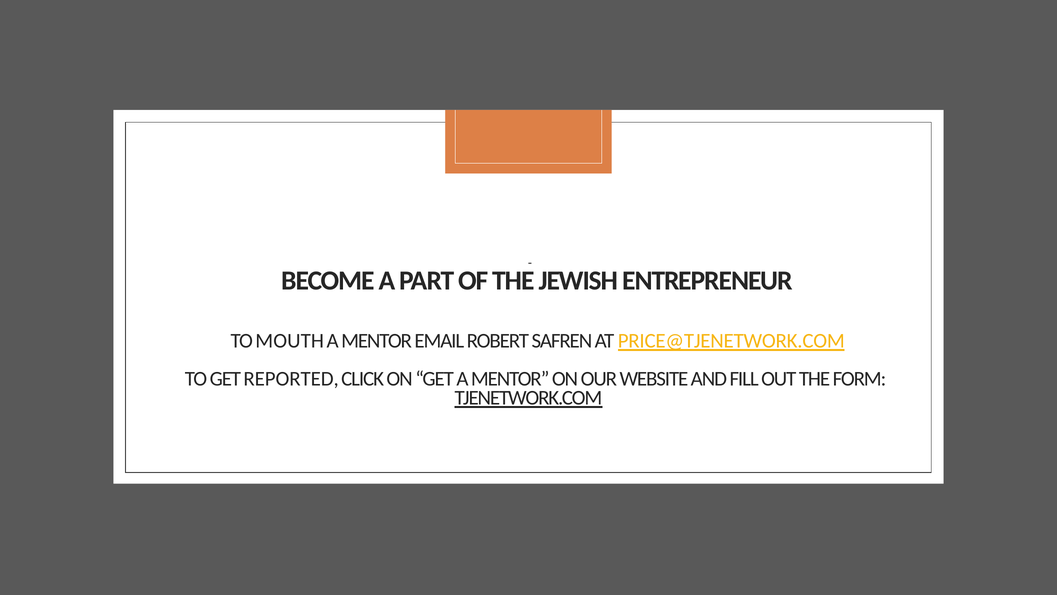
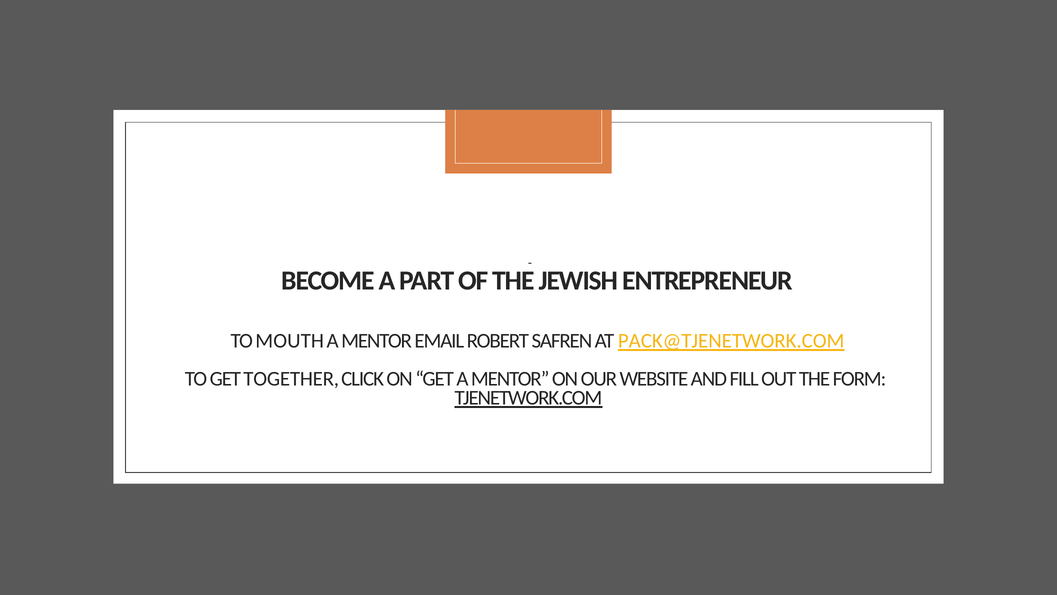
PRICE@TJENETWORK.COM: PRICE@TJENETWORK.COM -> PACK@TJENETWORK.COM
REPORTED: REPORTED -> TOGETHER
